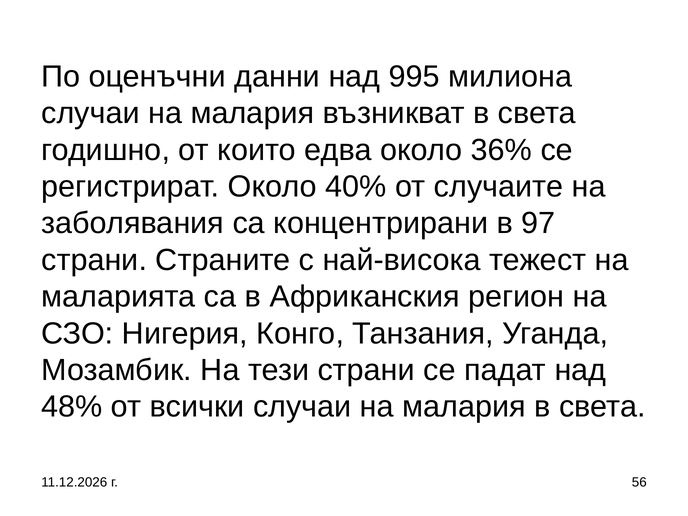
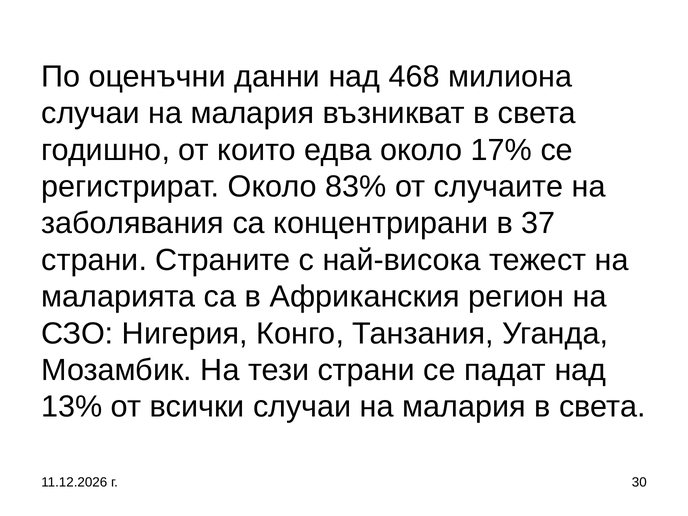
995: 995 -> 468
36%: 36% -> 17%
40%: 40% -> 83%
97: 97 -> 37
48%: 48% -> 13%
56: 56 -> 30
